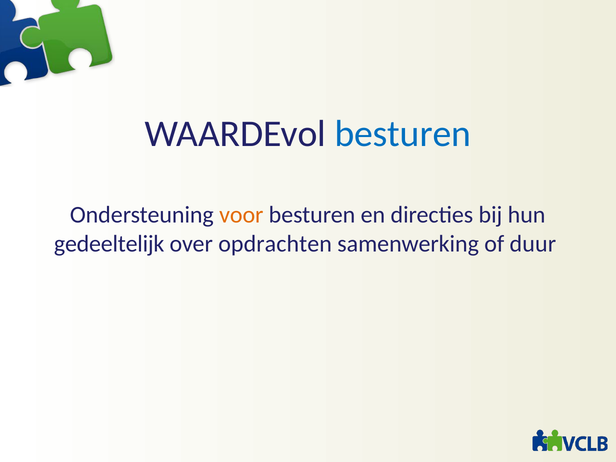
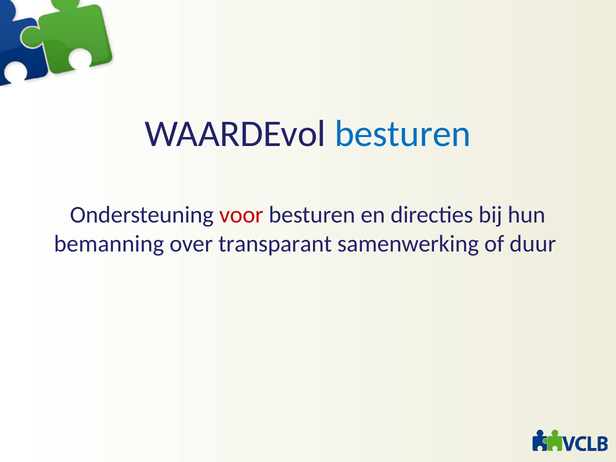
voor colour: orange -> red
gedeeltelijk: gedeeltelijk -> bemanning
opdrachten: opdrachten -> transparant
